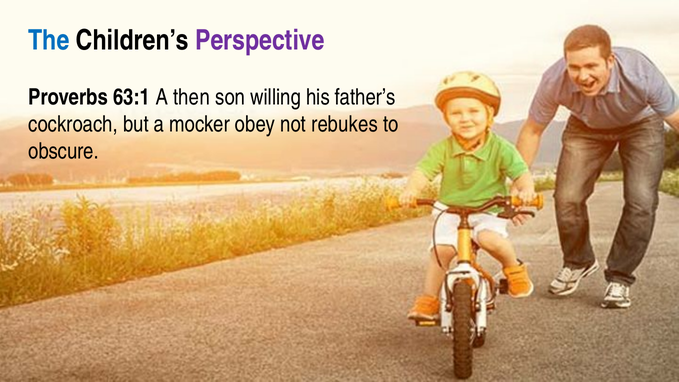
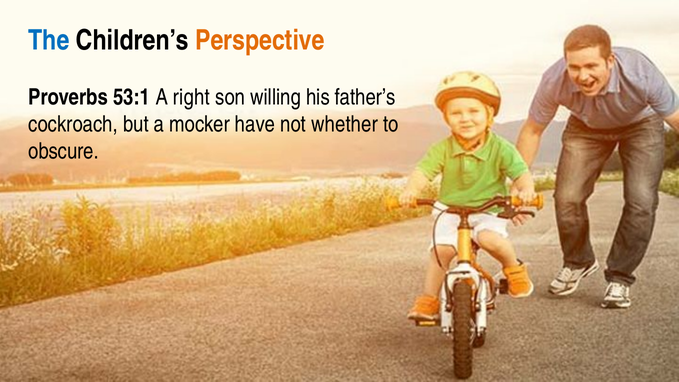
Perspective colour: purple -> orange
63:1: 63:1 -> 53:1
then: then -> right
obey: obey -> have
rebukes: rebukes -> whether
